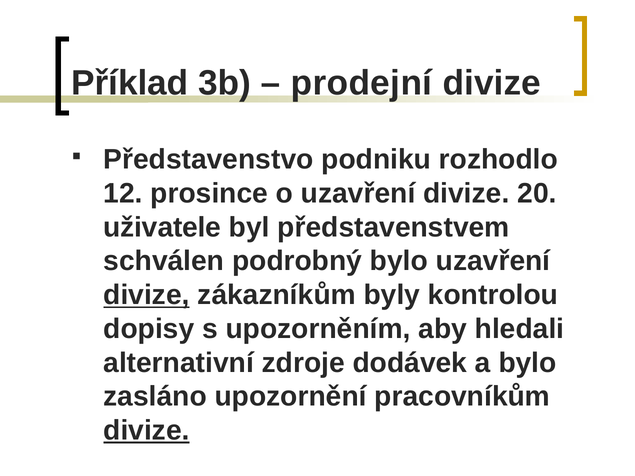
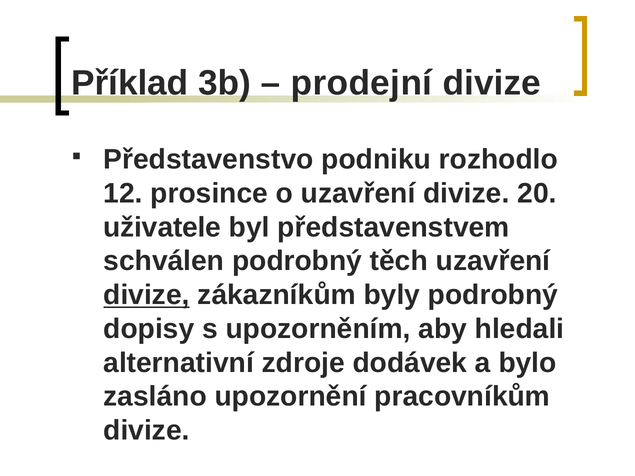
podrobný bylo: bylo -> těch
byly kontrolou: kontrolou -> podrobný
divize at (146, 431) underline: present -> none
